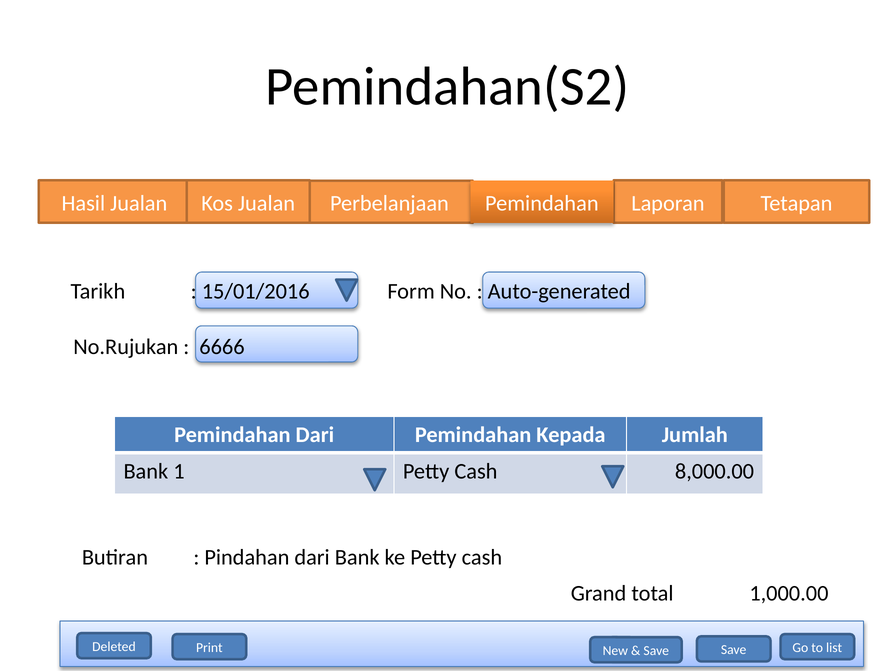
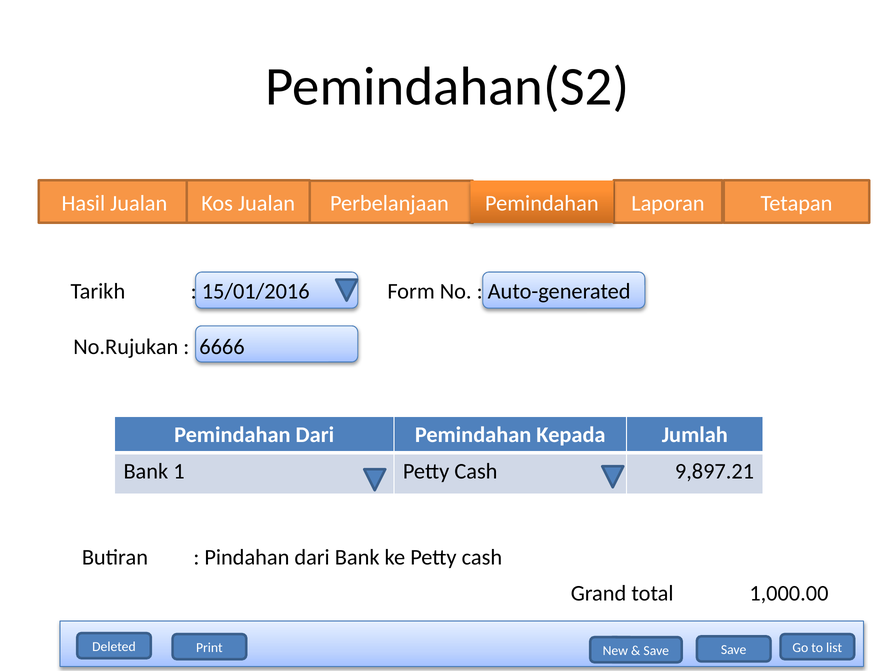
8,000.00: 8,000.00 -> 9,897.21
